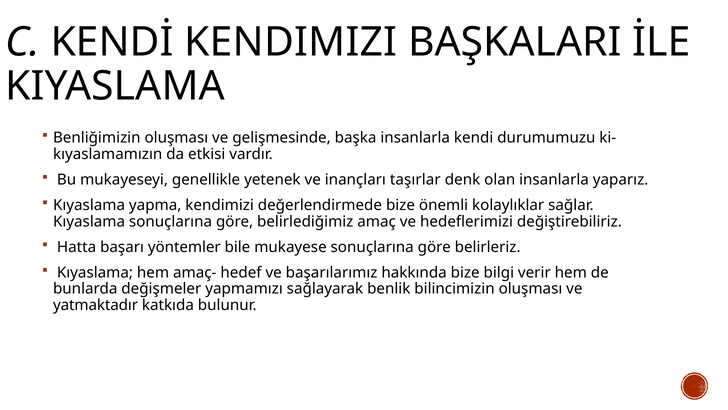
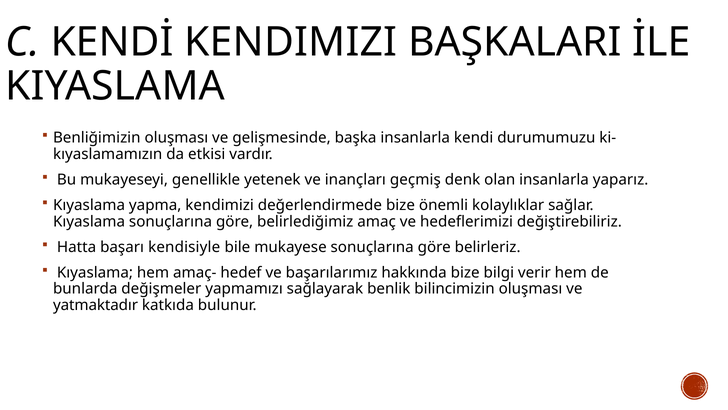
taşırlar: taşırlar -> geçmiş
yöntemler: yöntemler -> kendisiyle
